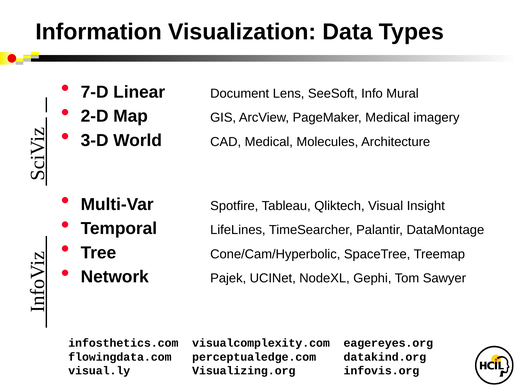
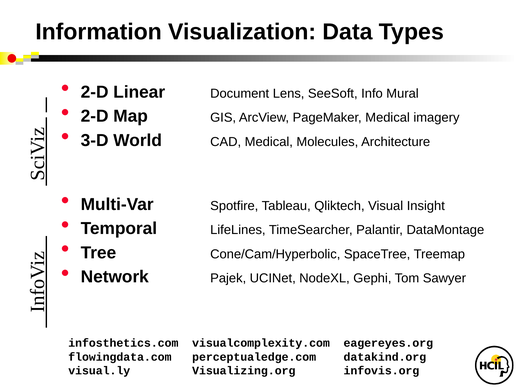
7-D at (95, 92): 7-D -> 2-D
